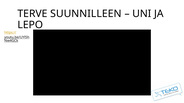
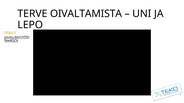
SUUNNILLEEN: SUUNNILLEEN -> OIVALTAMISTA
